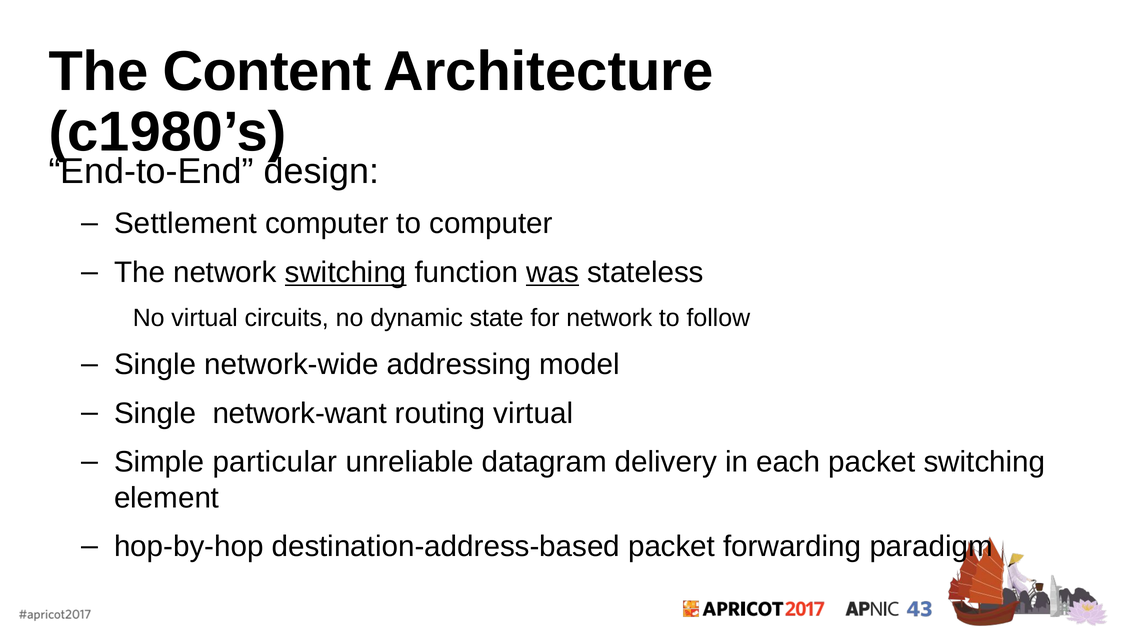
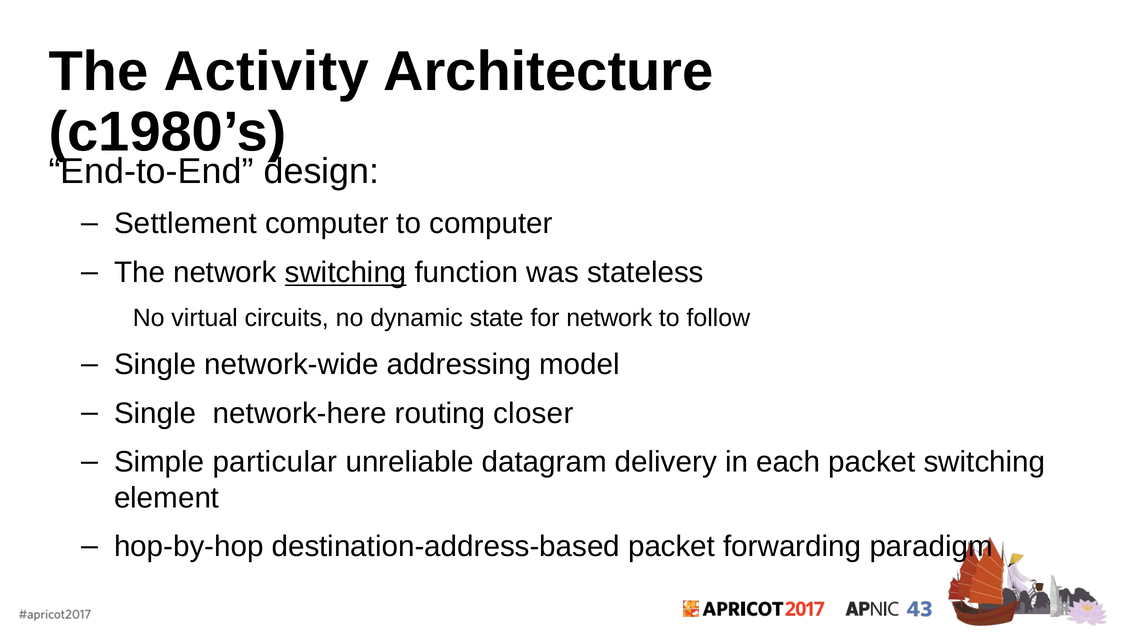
Content: Content -> Activity
was underline: present -> none
network-want: network-want -> network-here
routing virtual: virtual -> closer
